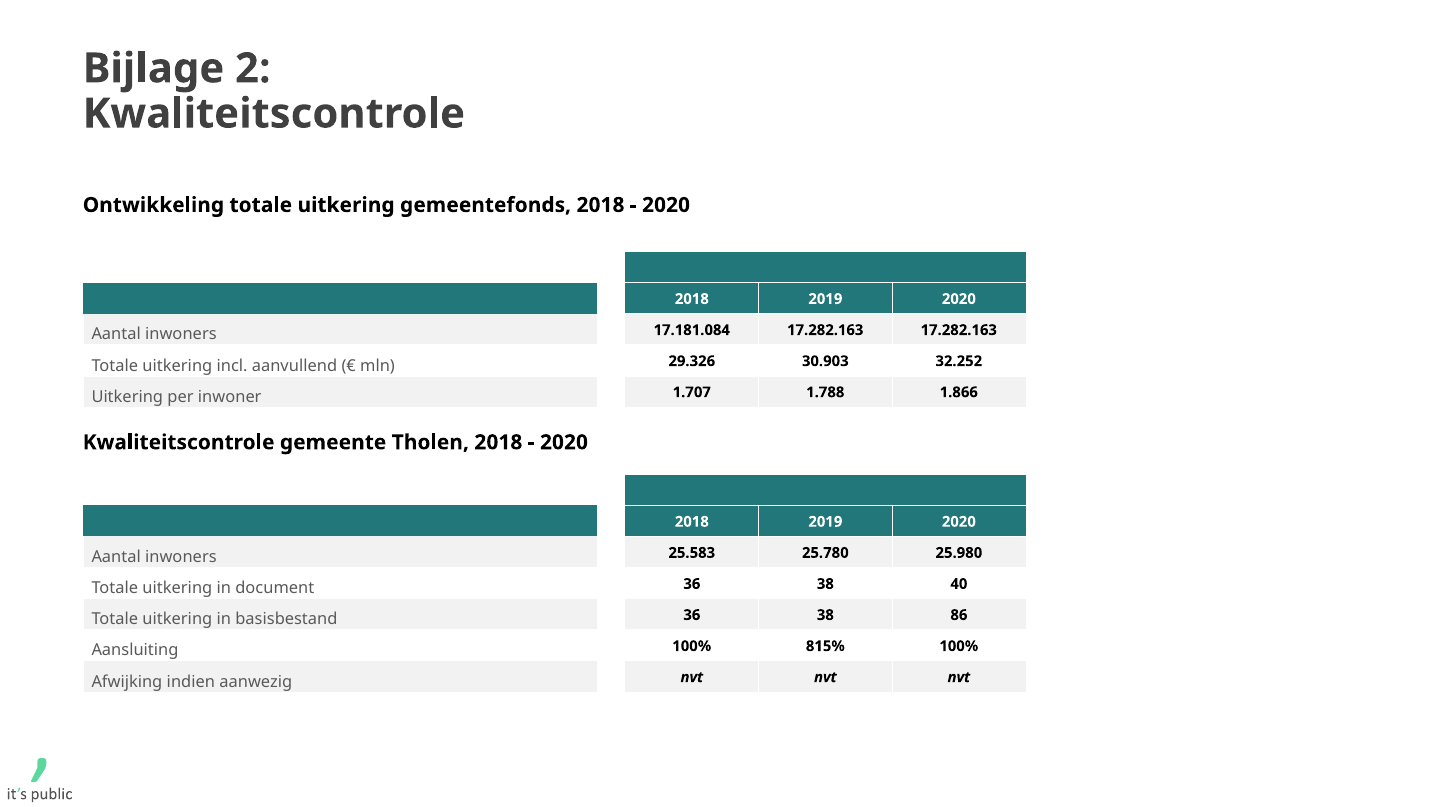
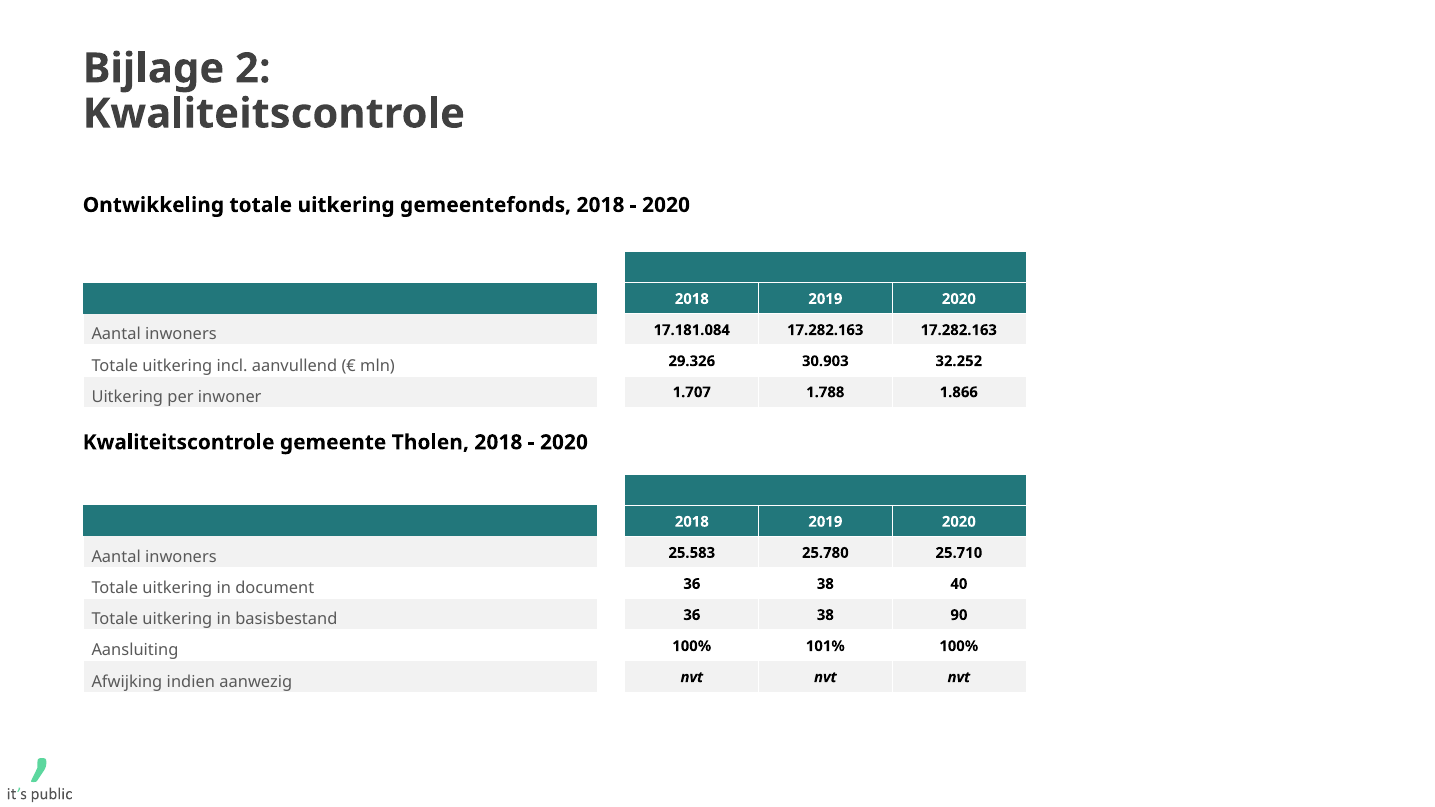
25.980: 25.980 -> 25.710
86: 86 -> 90
815%: 815% -> 101%
